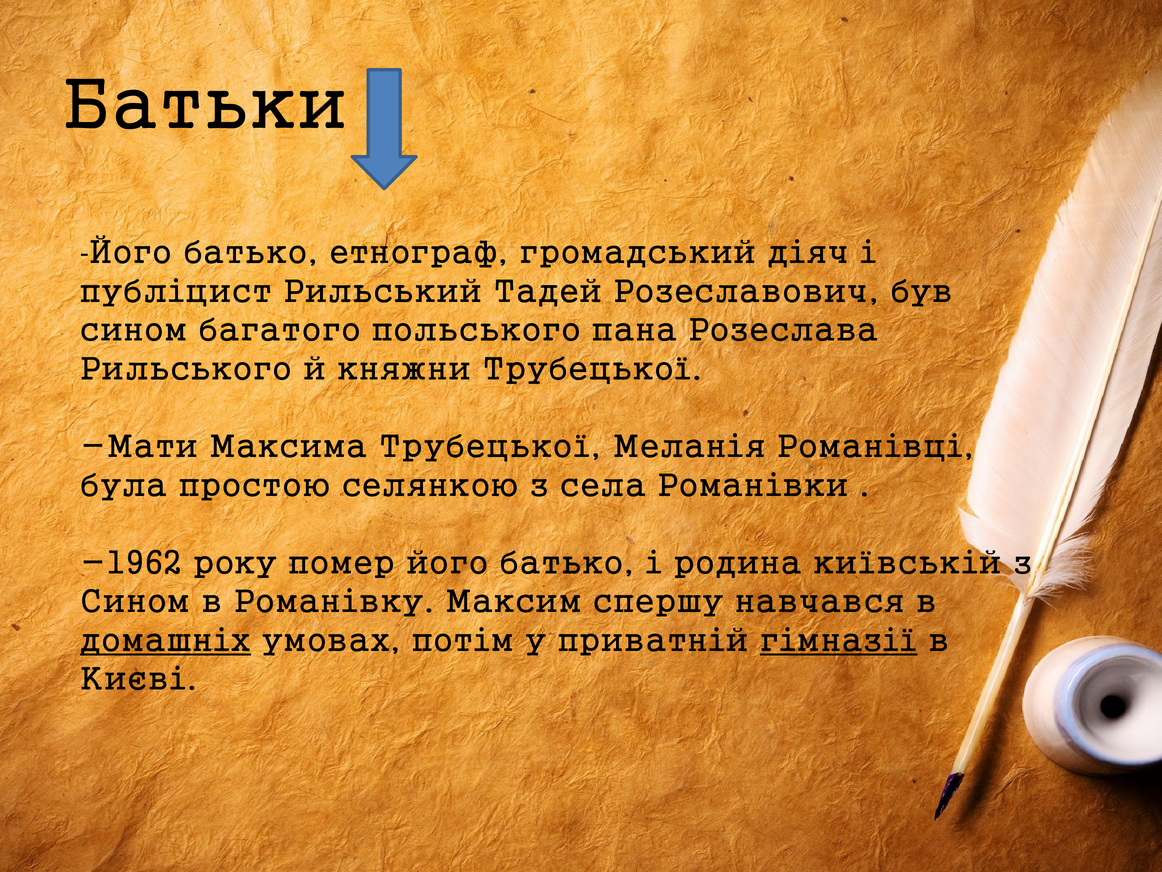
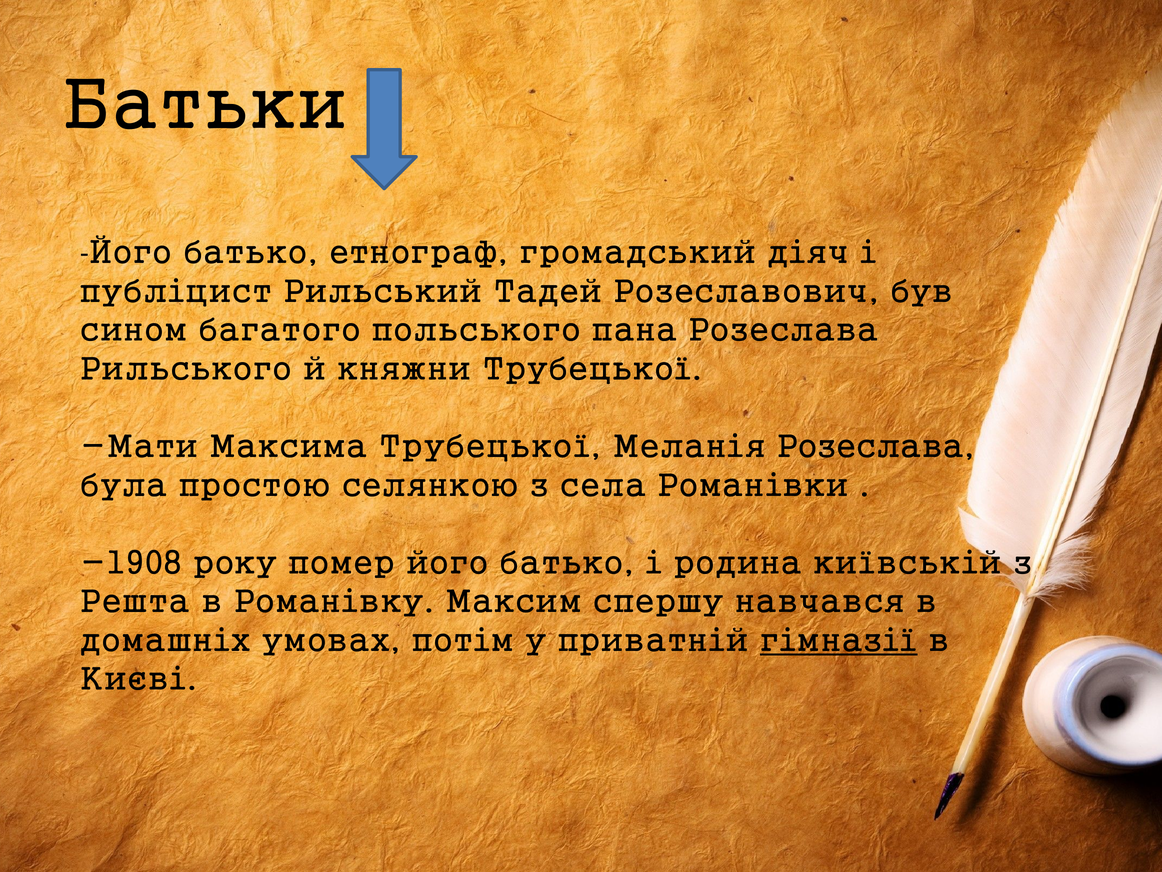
Меланія Романівці: Романівці -> Розеслава
-1962: -1962 -> -1908
Сином at (135, 601): Сином -> Решта
домашніх underline: present -> none
